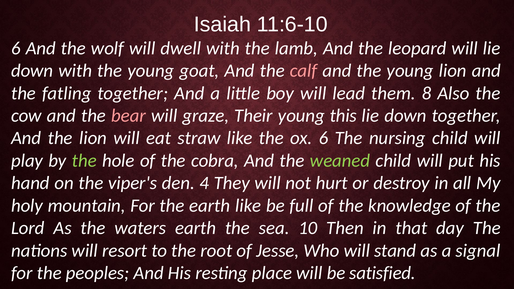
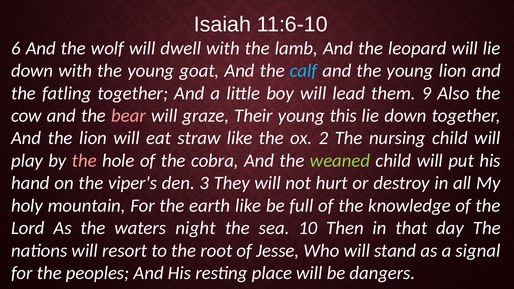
calf colour: pink -> light blue
8: 8 -> 9
ox 6: 6 -> 2
the at (84, 161) colour: light green -> pink
4: 4 -> 3
waters earth: earth -> night
satisfied: satisfied -> dangers
